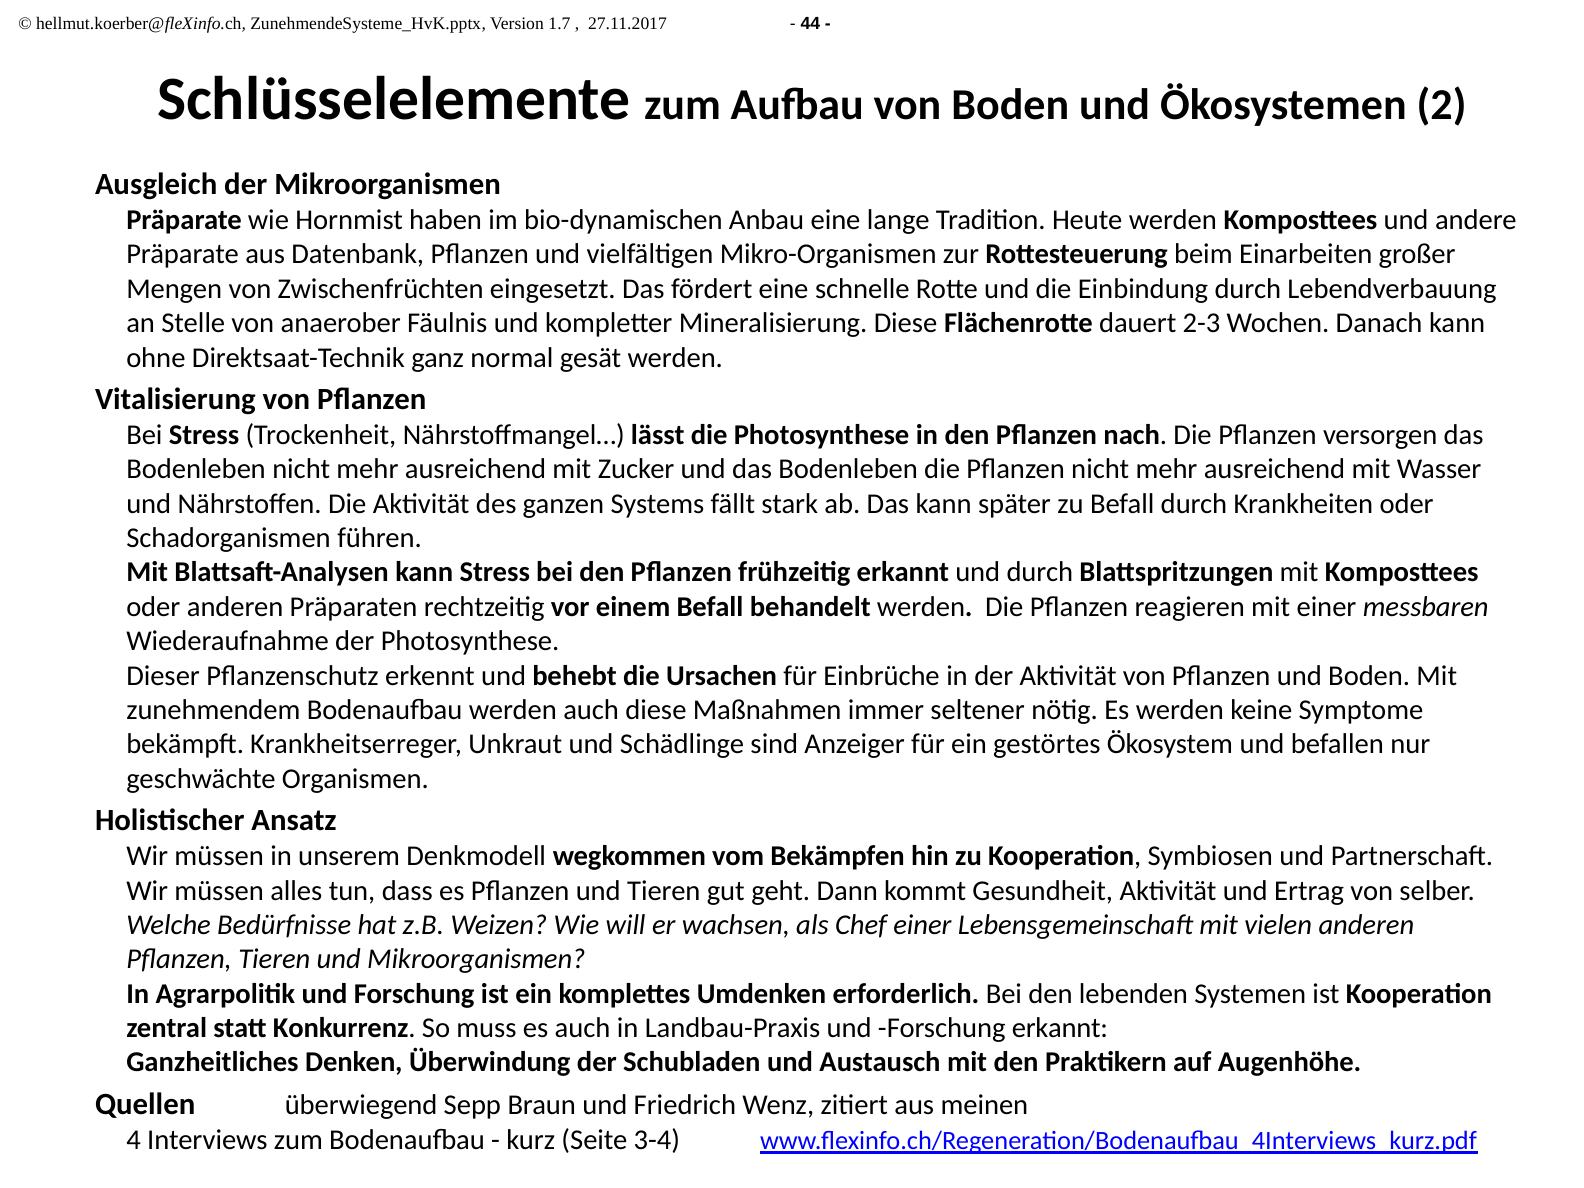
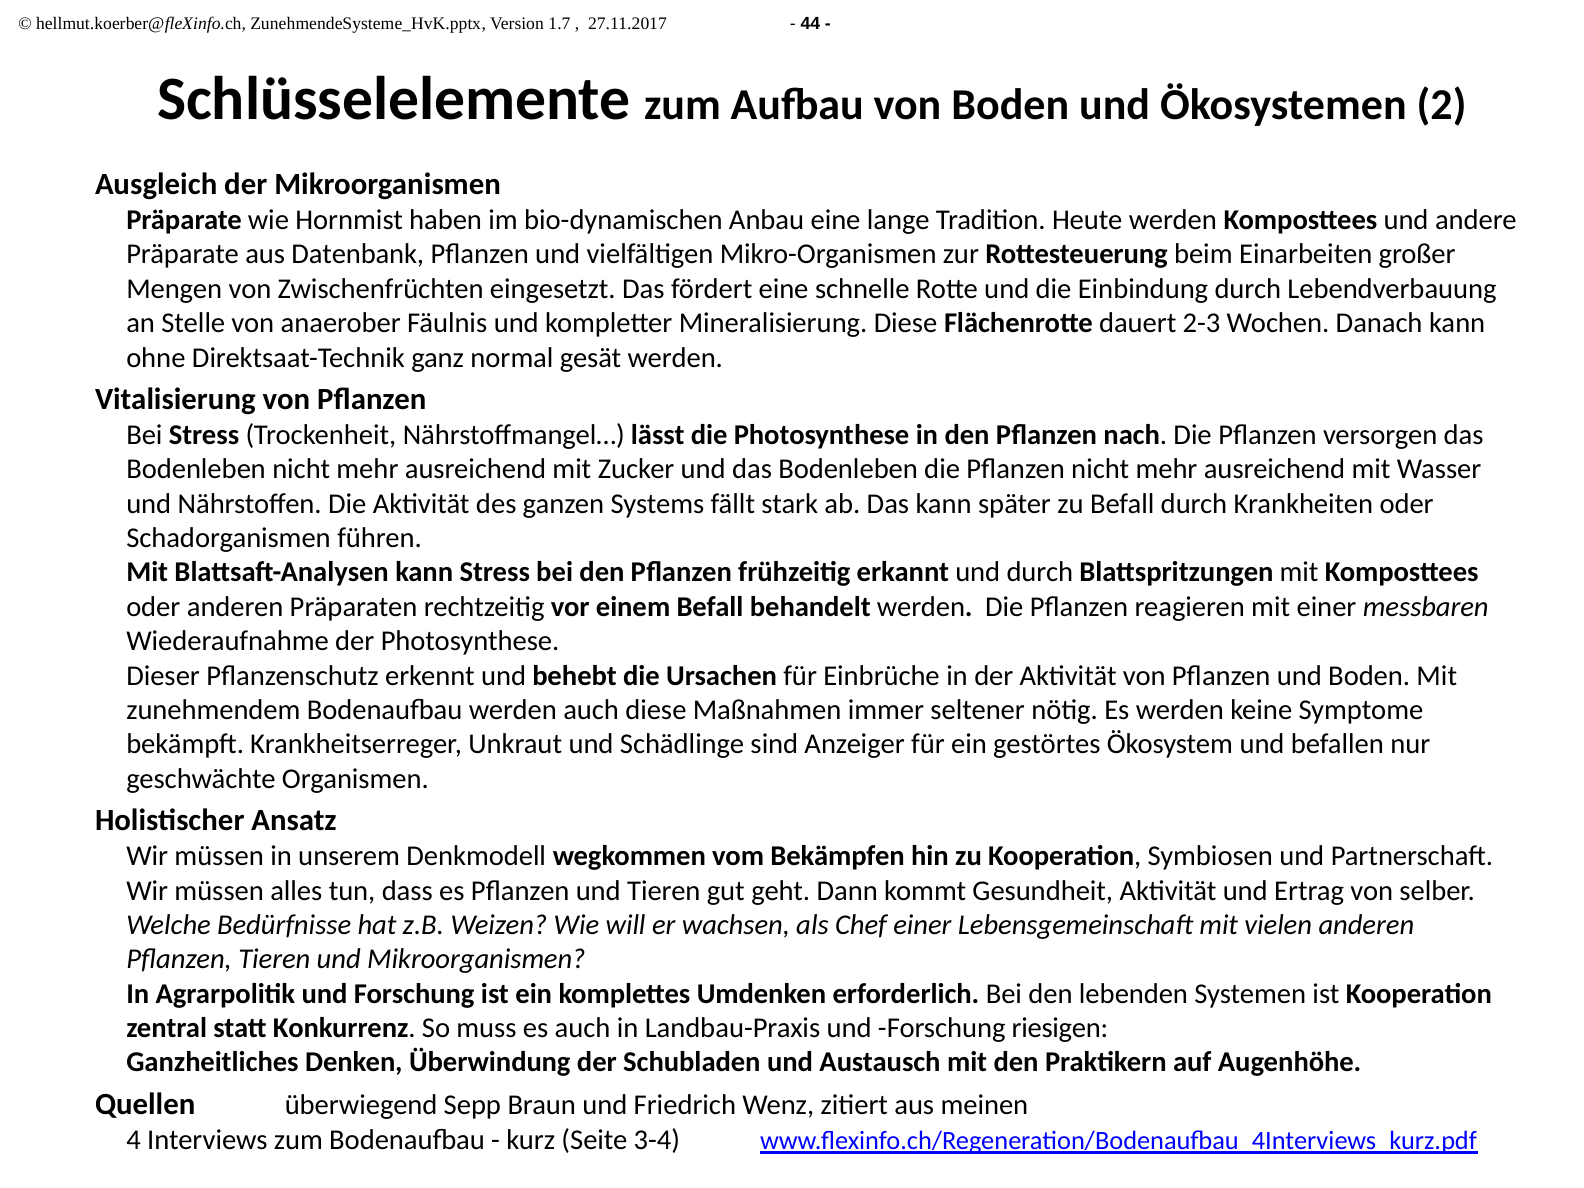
Forschung erkannt: erkannt -> riesigen
